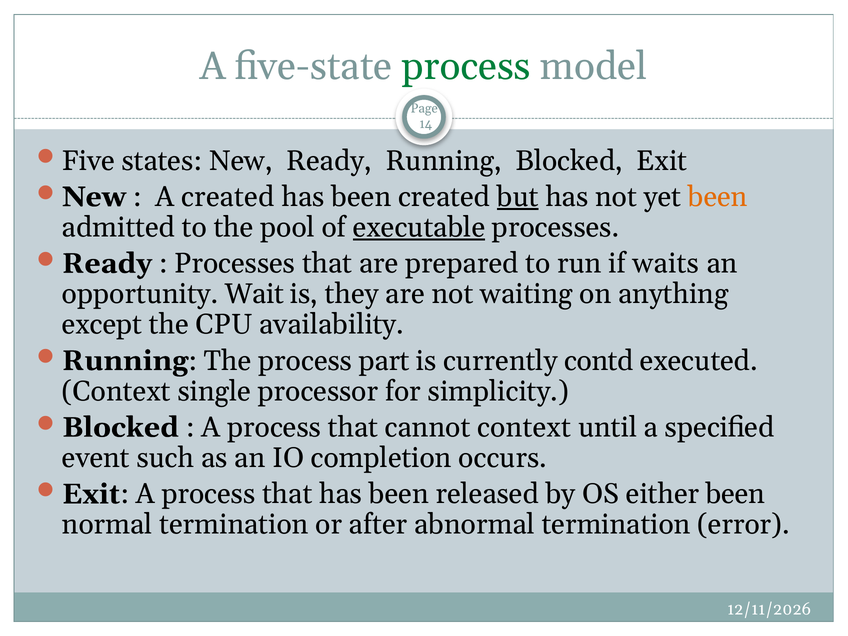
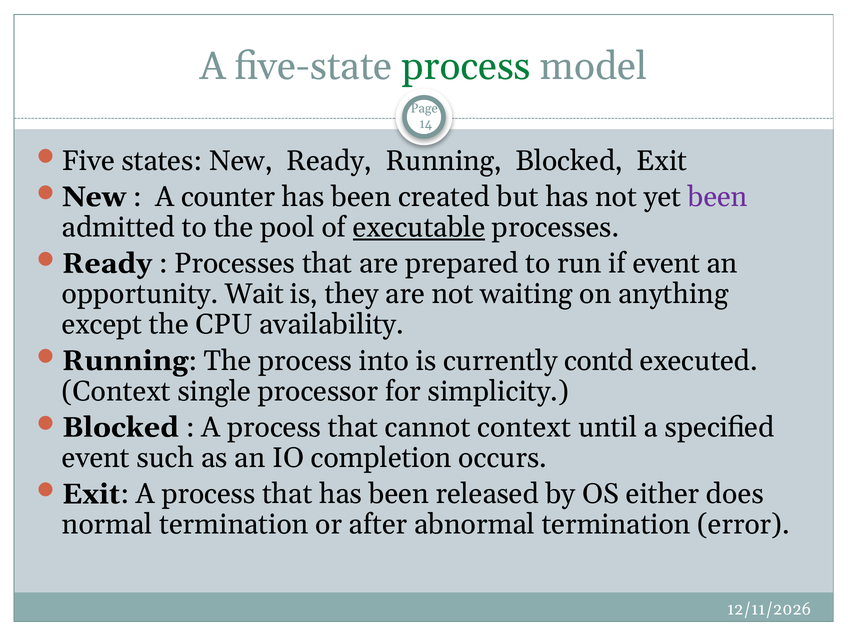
A created: created -> counter
but underline: present -> none
been at (718, 197) colour: orange -> purple
if waits: waits -> event
part: part -> into
either been: been -> does
